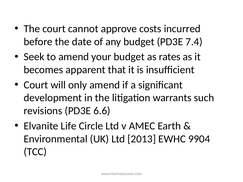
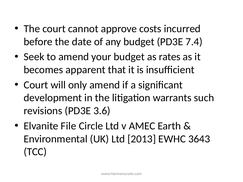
6.6: 6.6 -> 3.6
Life: Life -> File
9904: 9904 -> 3643
